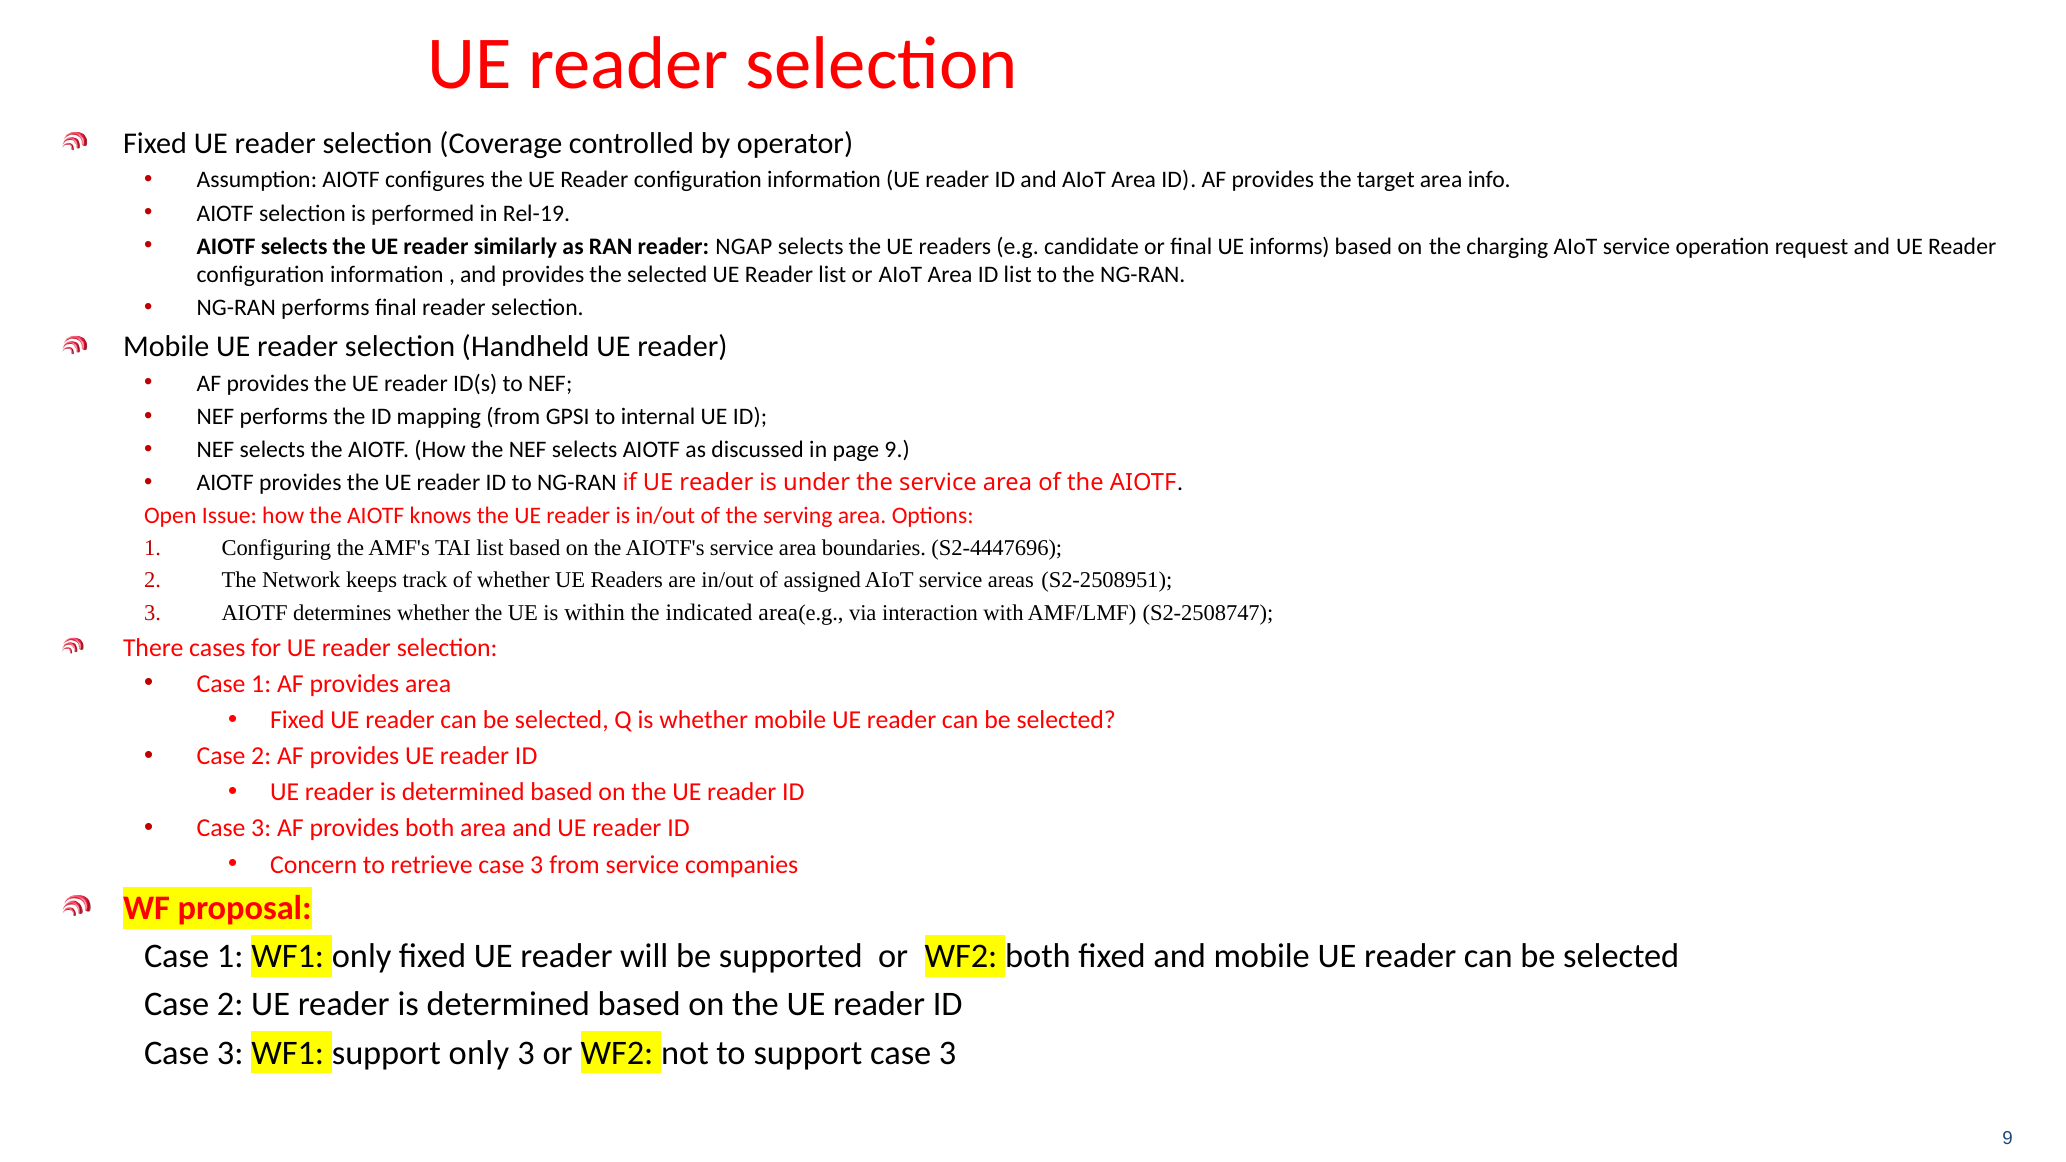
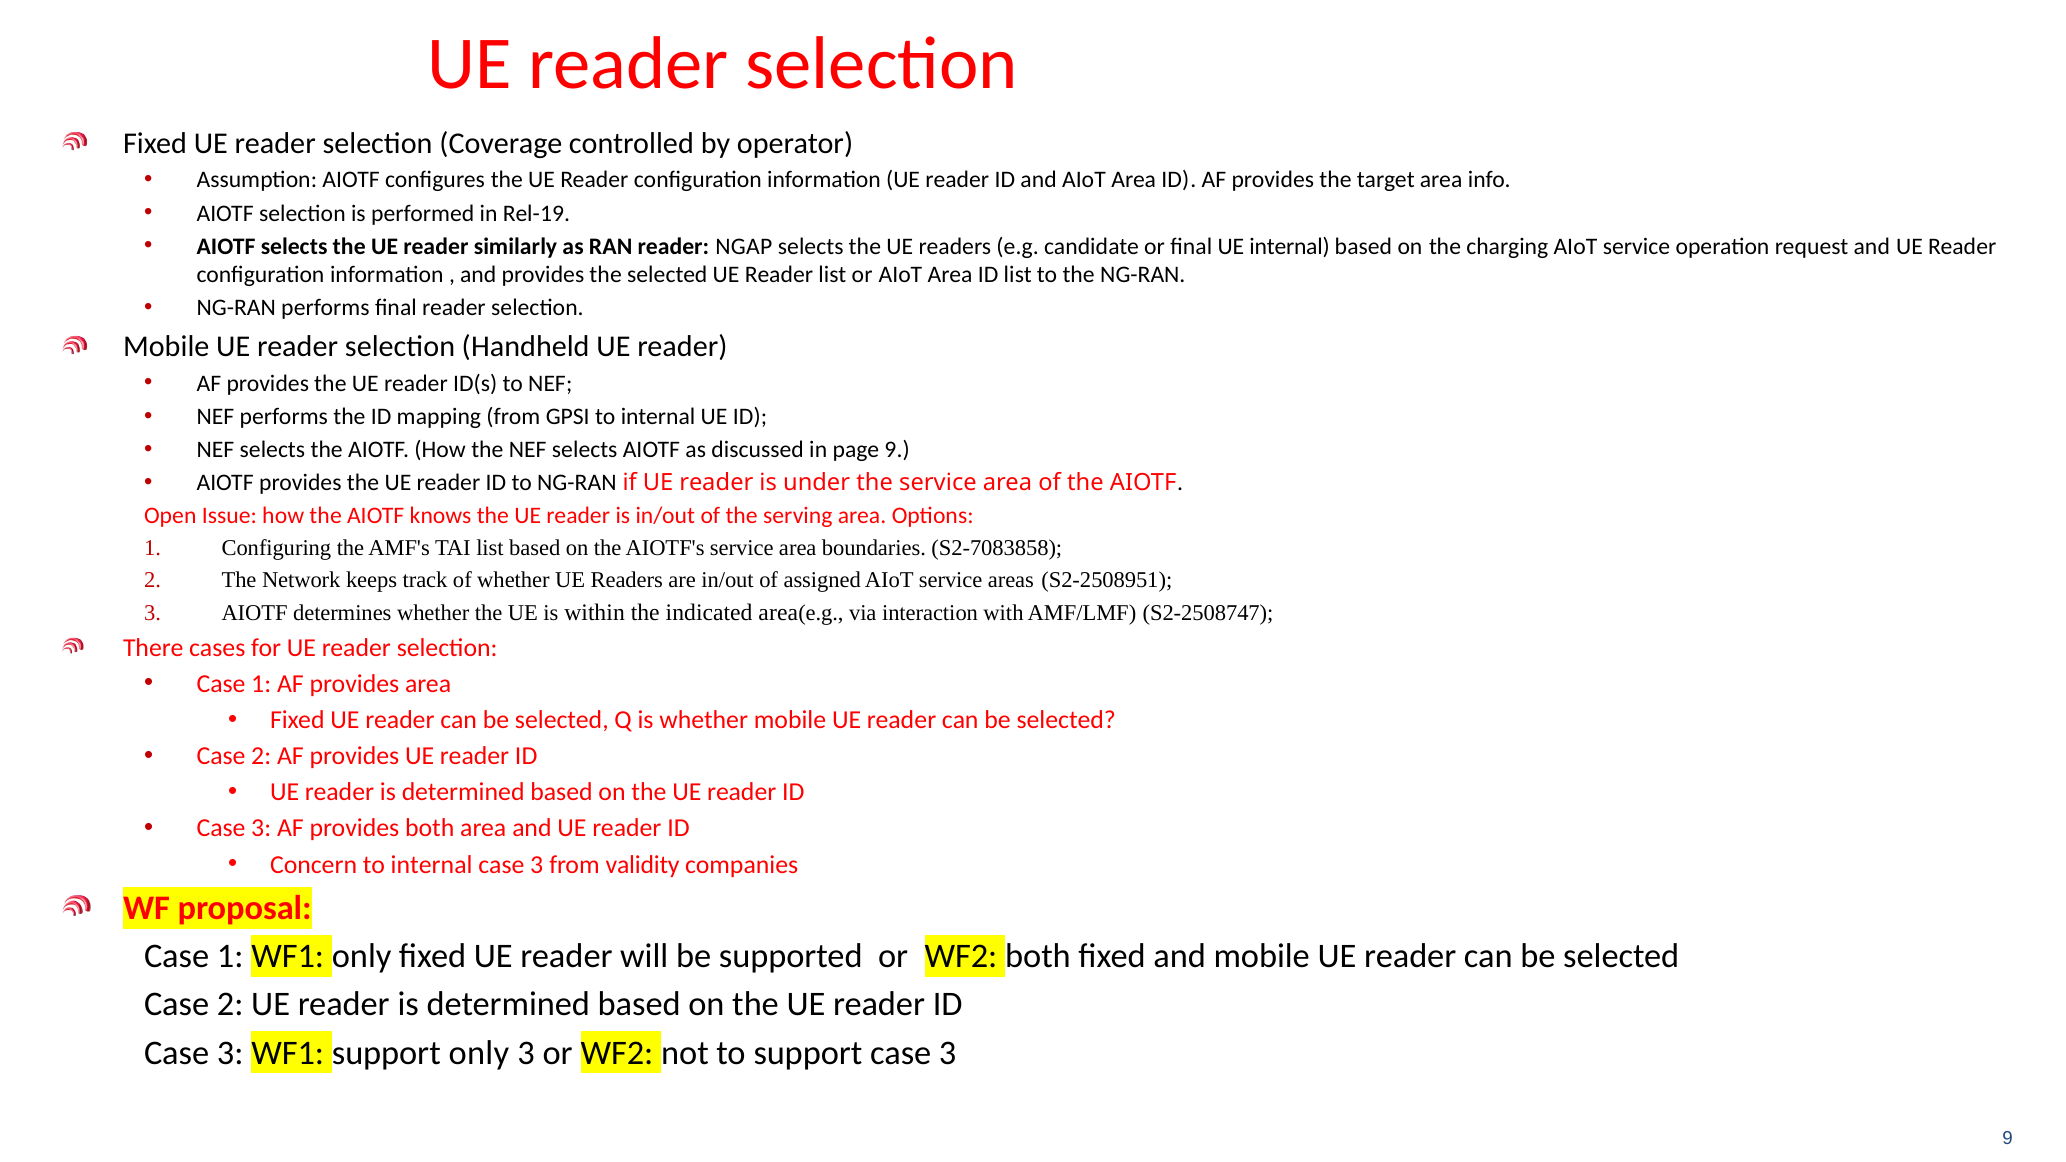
UE informs: informs -> internal
S2-4447696: S2-4447696 -> S2-7083858
Concern to retrieve: retrieve -> internal
from service: service -> validity
